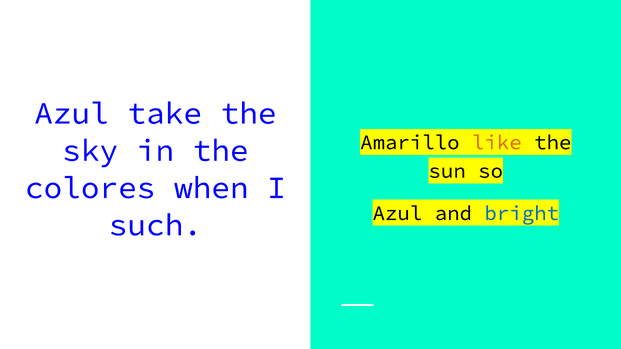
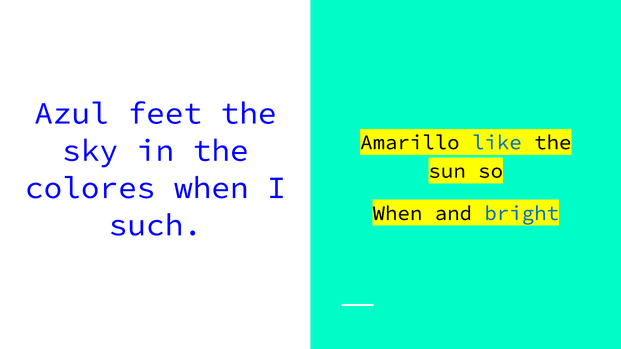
take: take -> feet
like colour: orange -> blue
Azul at (397, 213): Azul -> When
